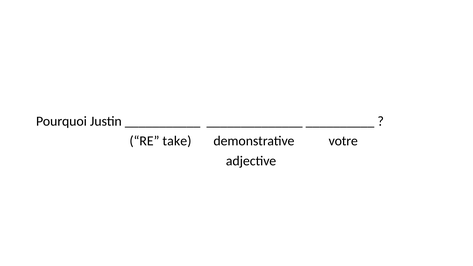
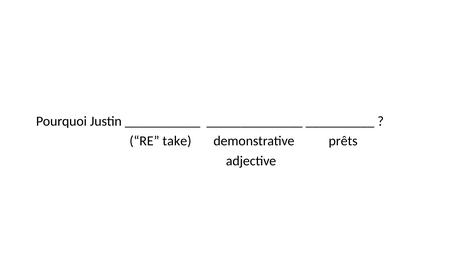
votre: votre -> prêts
